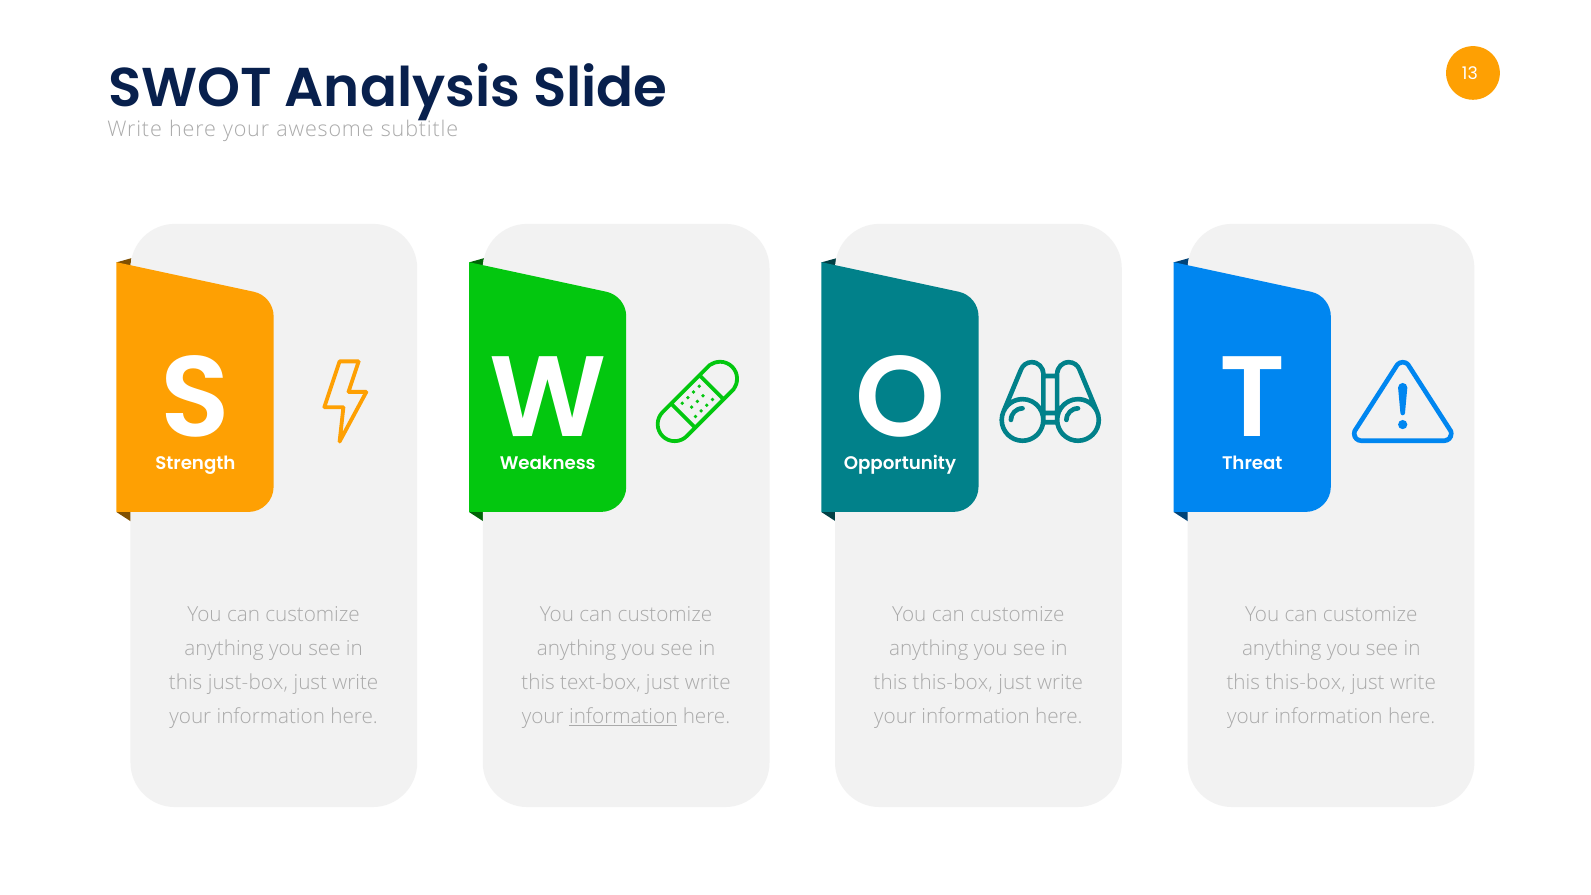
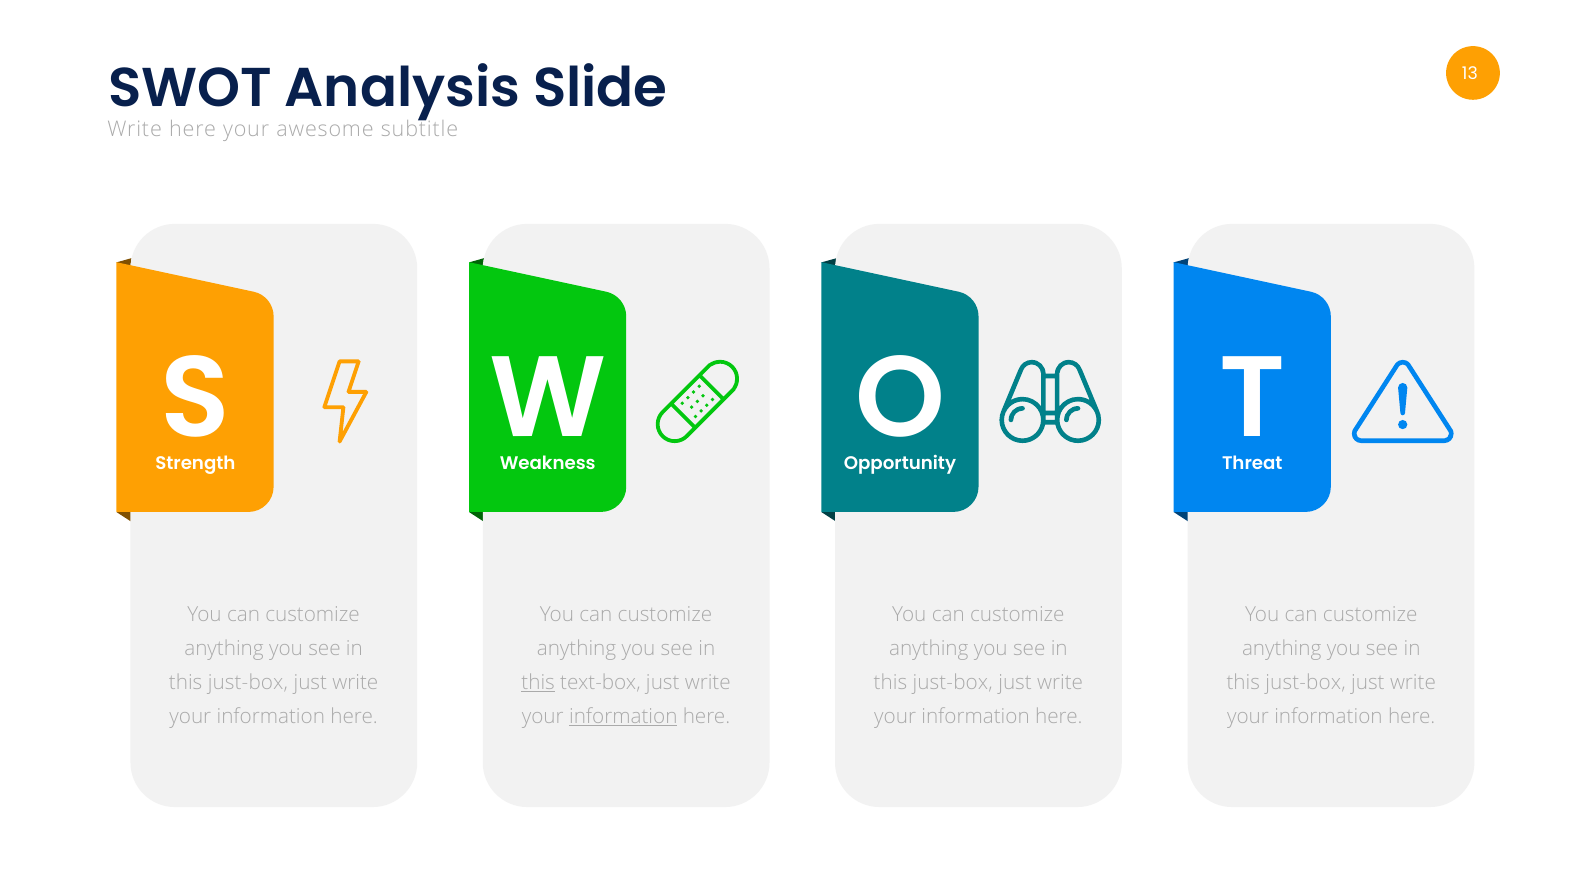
this at (538, 683) underline: none -> present
this-box at (953, 683): this-box -> just-box
this-box at (1306, 683): this-box -> just-box
